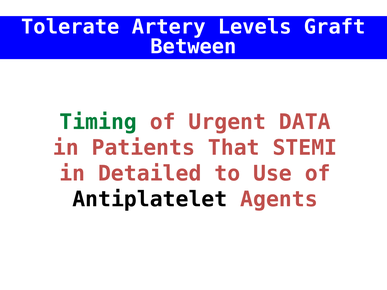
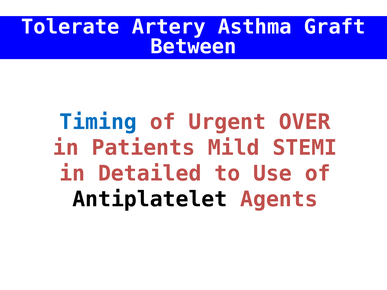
Levels: Levels -> Asthma
Timing colour: green -> blue
DATA: DATA -> OVER
That: That -> Mild
